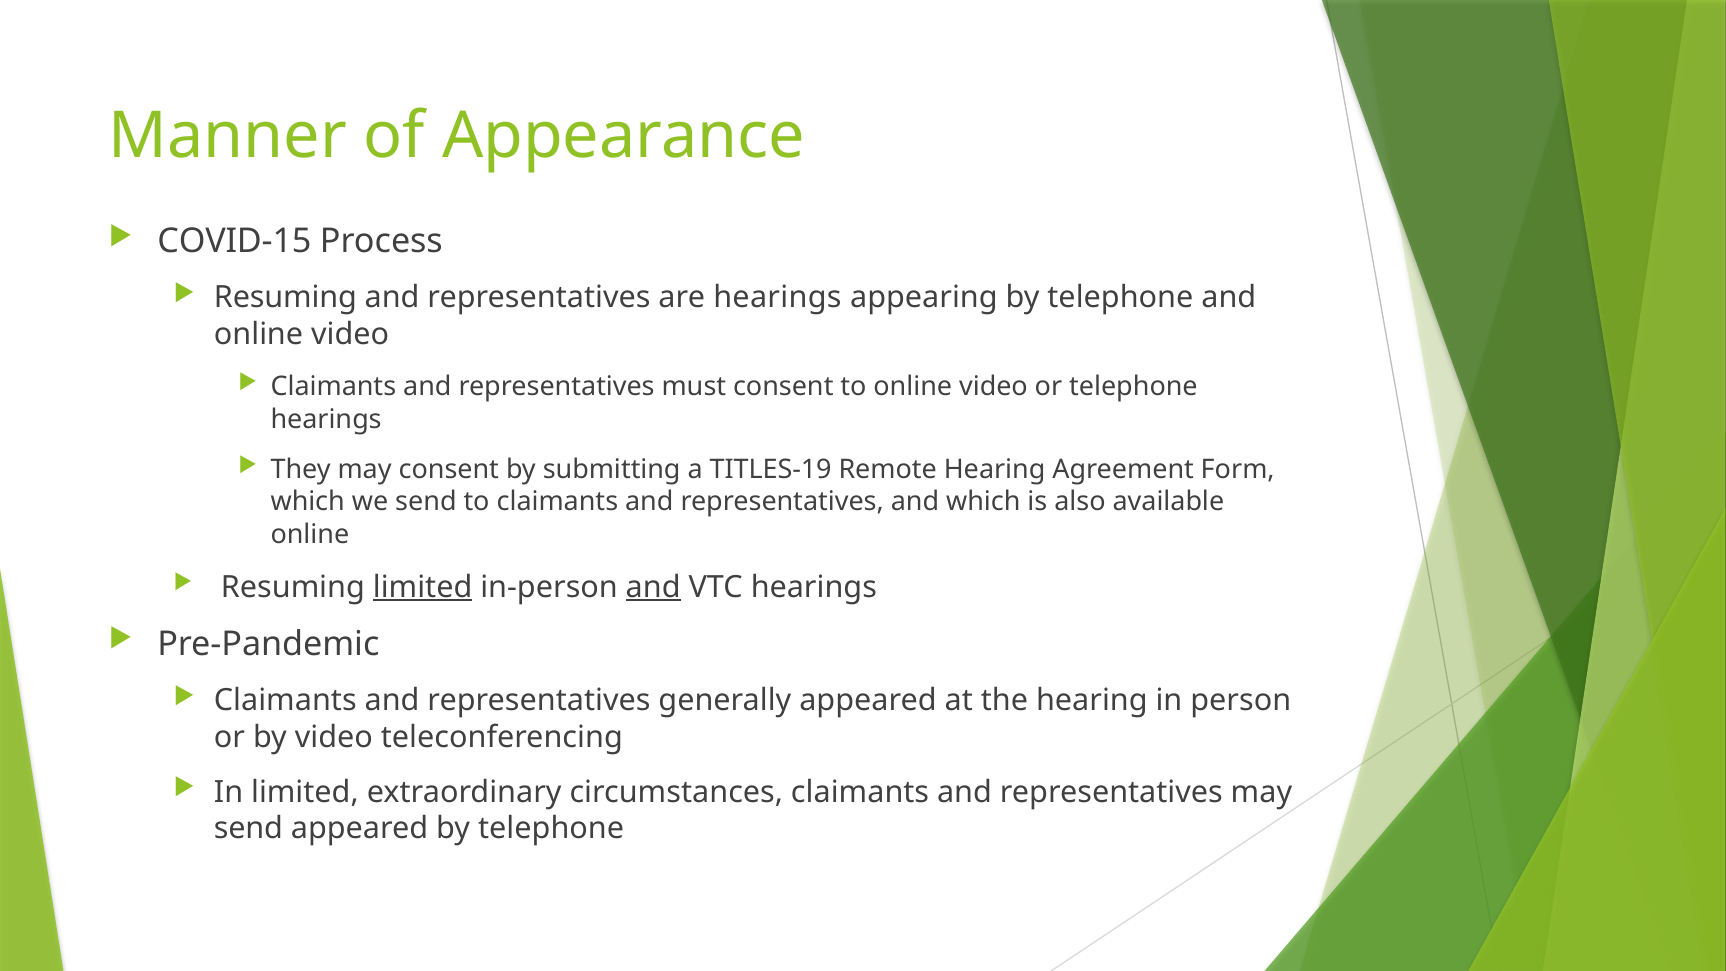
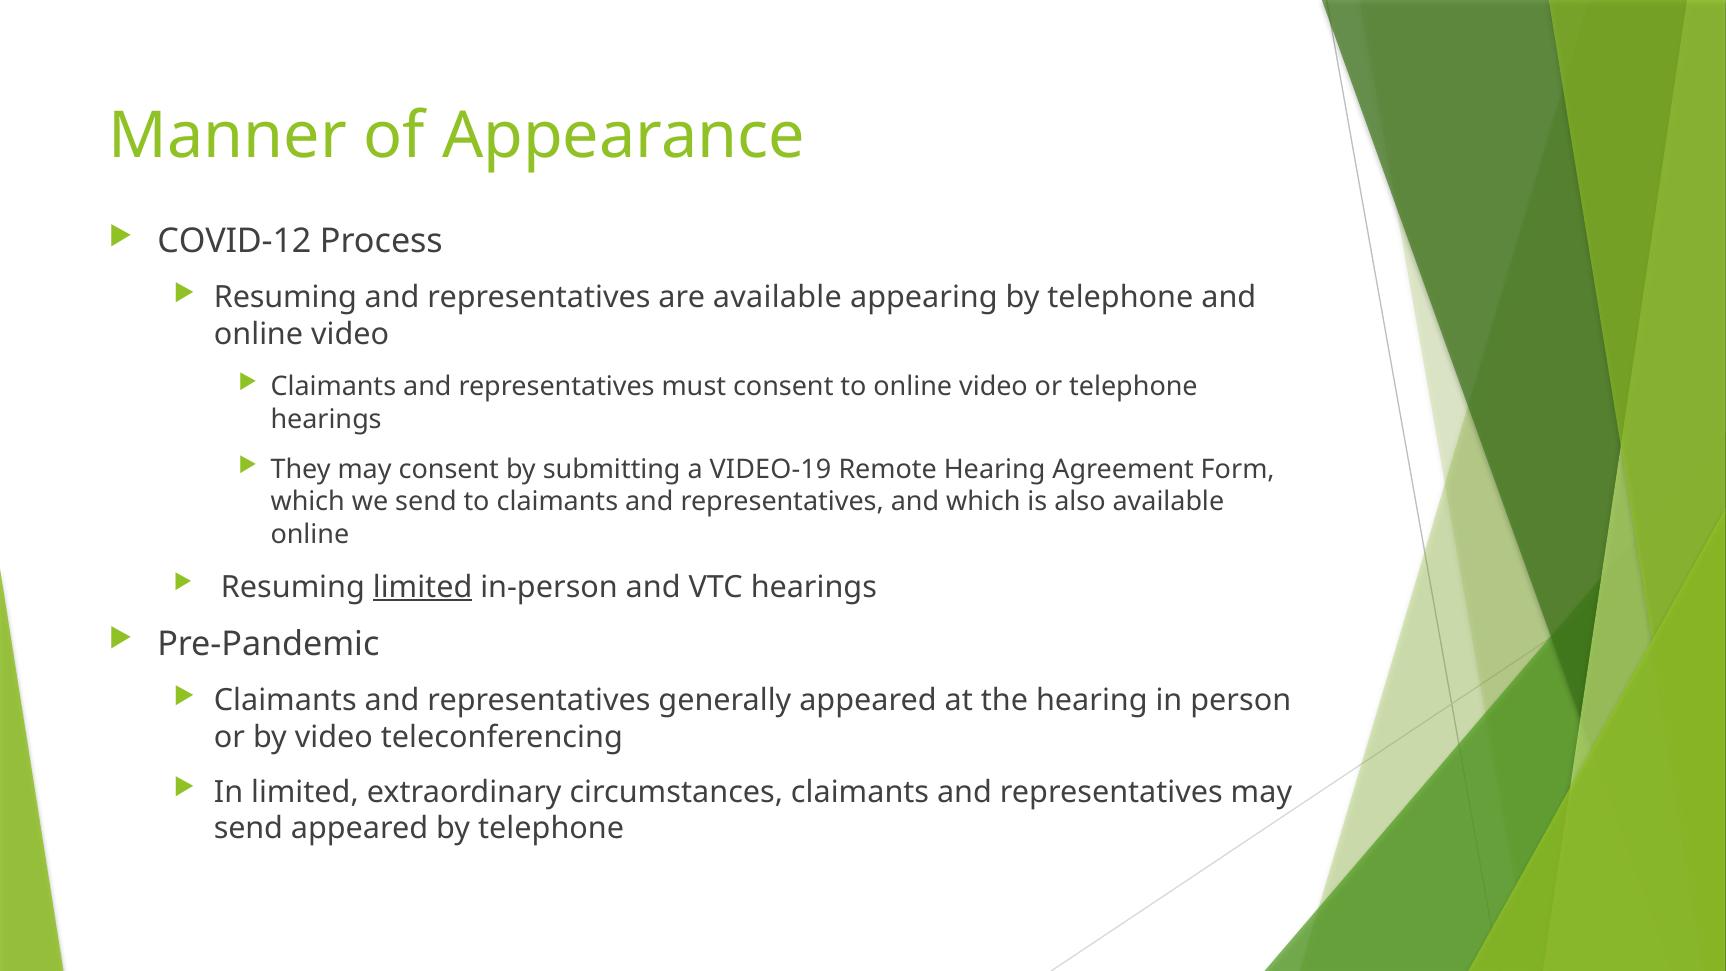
COVID-15: COVID-15 -> COVID-12
are hearings: hearings -> available
TITLES-19: TITLES-19 -> VIDEO-19
and at (653, 587) underline: present -> none
